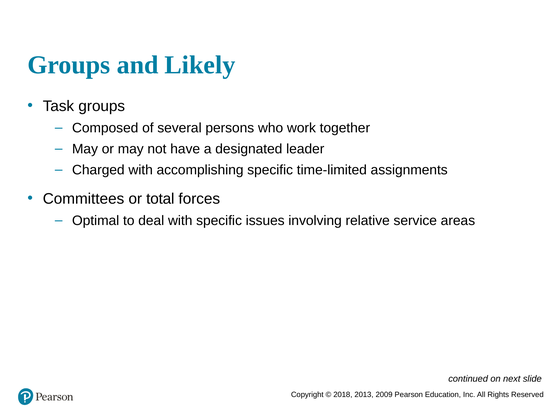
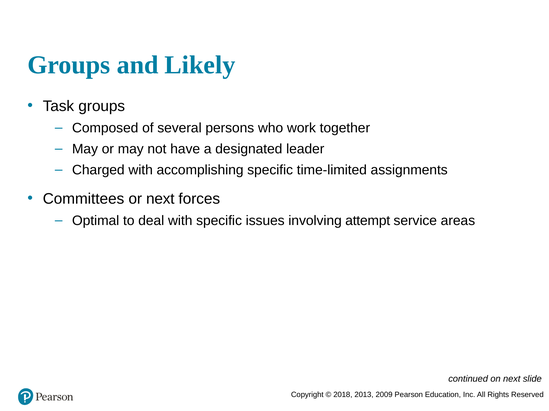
or total: total -> next
relative: relative -> attempt
